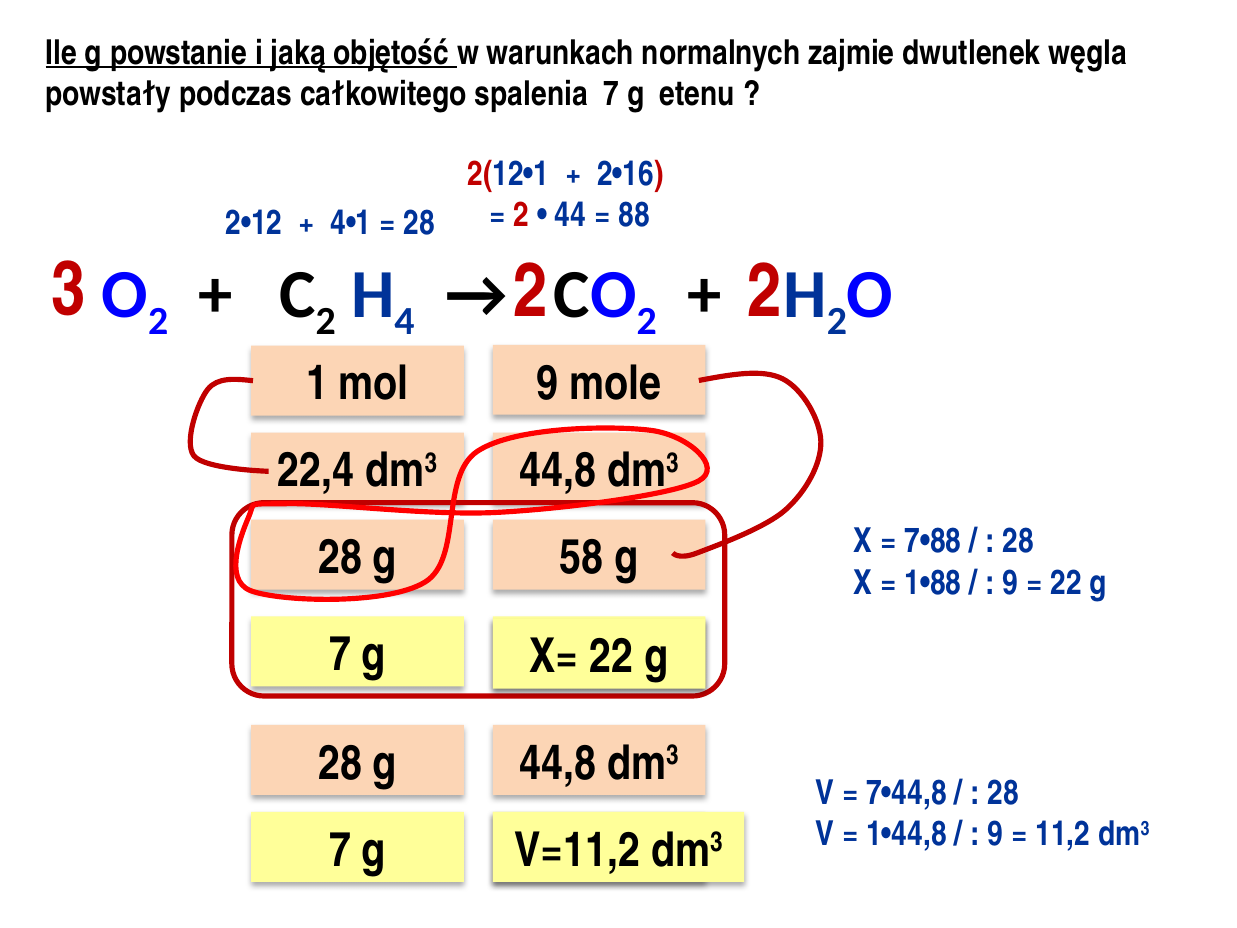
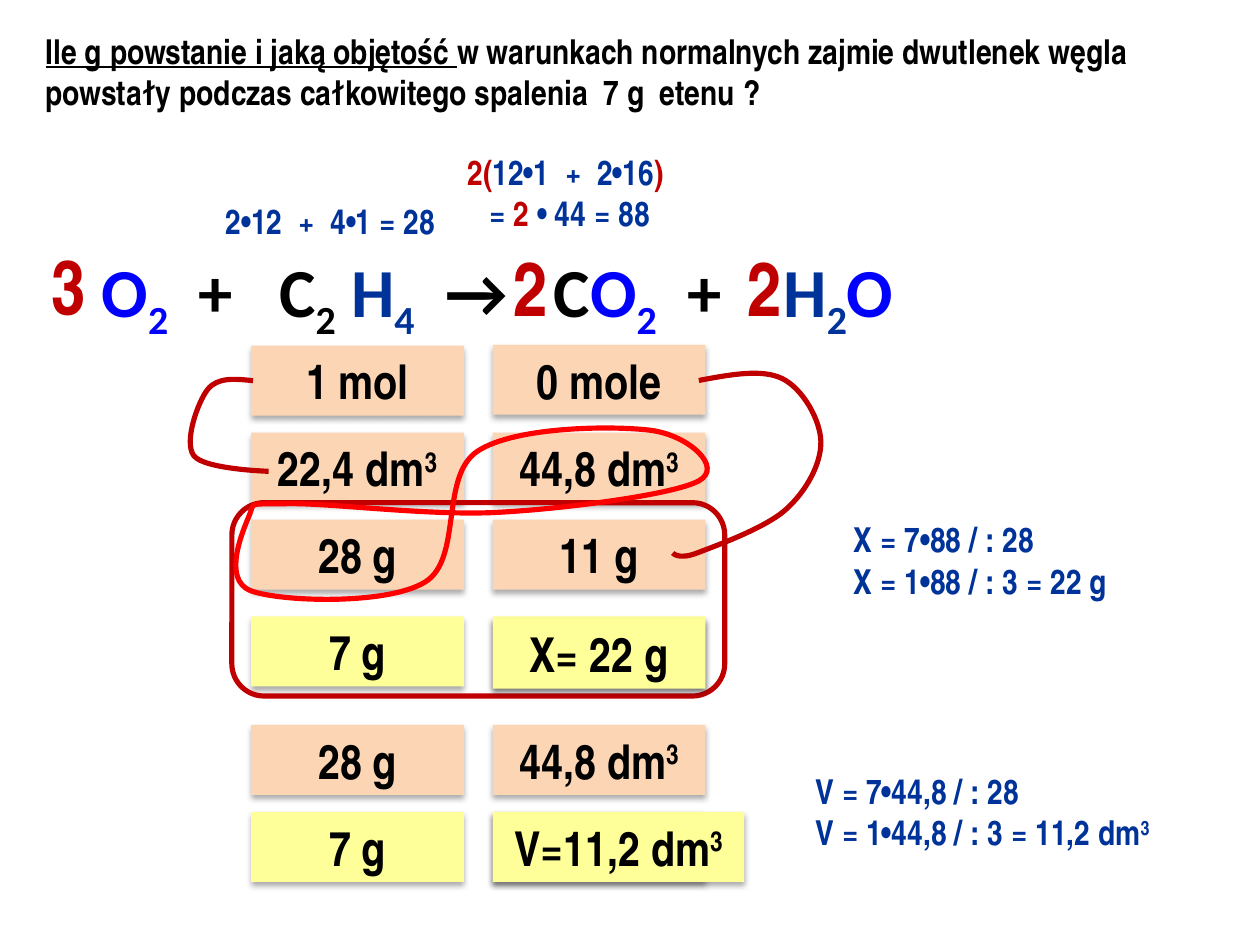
mol 9: 9 -> 0
58: 58 -> 11
9 at (1010, 583): 9 -> 3
9 at (996, 834): 9 -> 3
